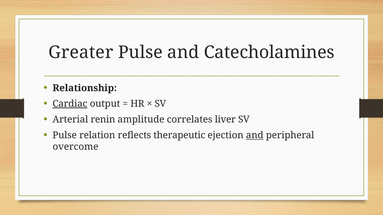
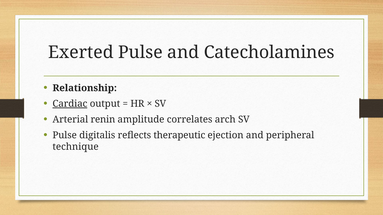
Greater: Greater -> Exerted
liver: liver -> arch
relation: relation -> digitalis
and at (255, 136) underline: present -> none
overcome: overcome -> technique
